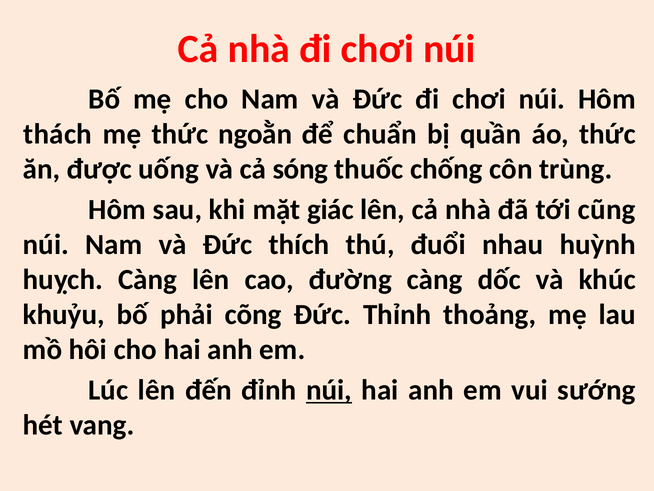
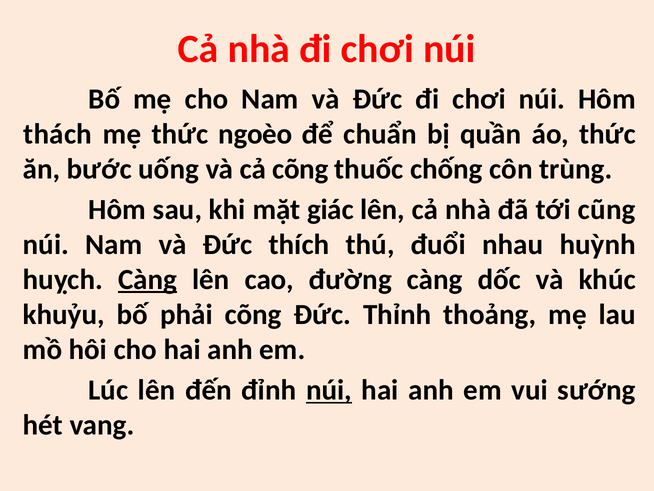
ngoằn: ngoằn -> ngoèo
được: được -> bước
cả sóng: sóng -> cõng
Càng at (148, 279) underline: none -> present
